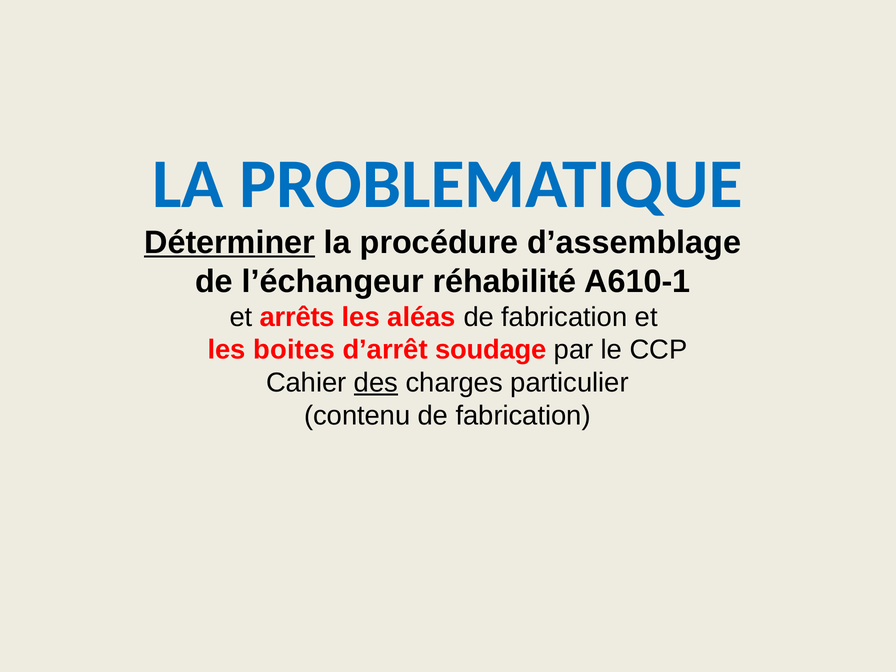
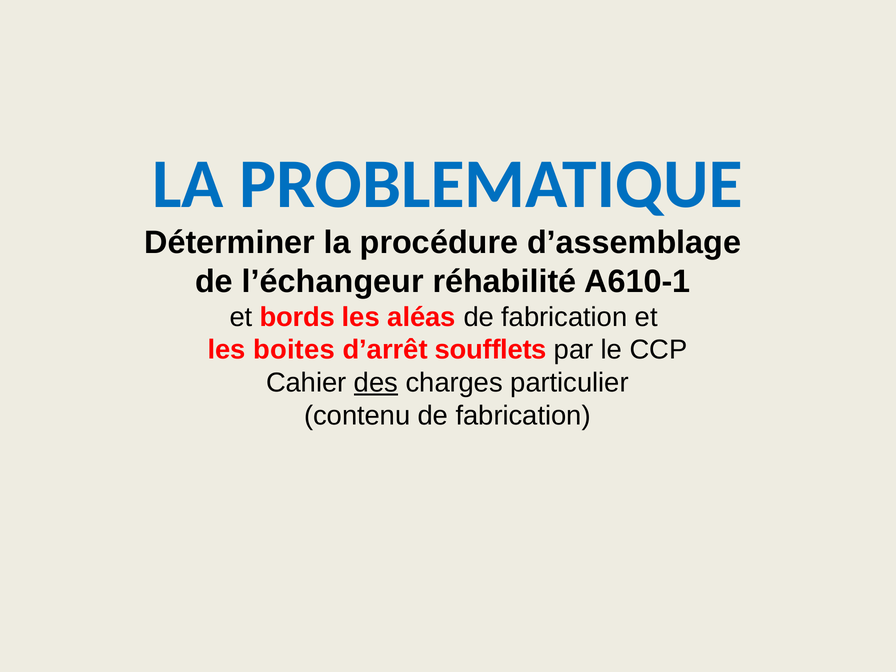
Déterminer underline: present -> none
arrêts: arrêts -> bords
soudage: soudage -> soufflets
